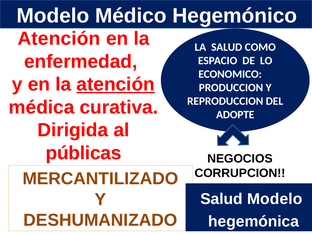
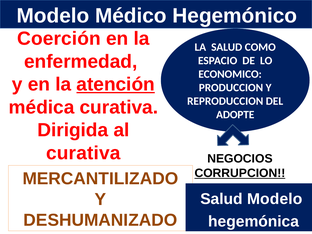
Atención at (59, 39): Atención -> Coerción
públicas at (84, 153): públicas -> curativa
CORRUPCION underline: none -> present
